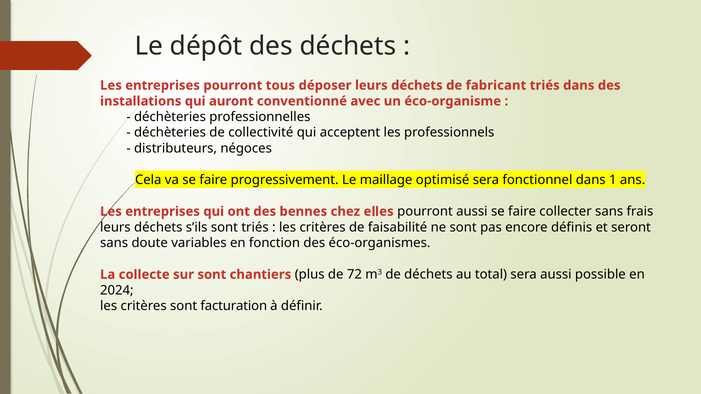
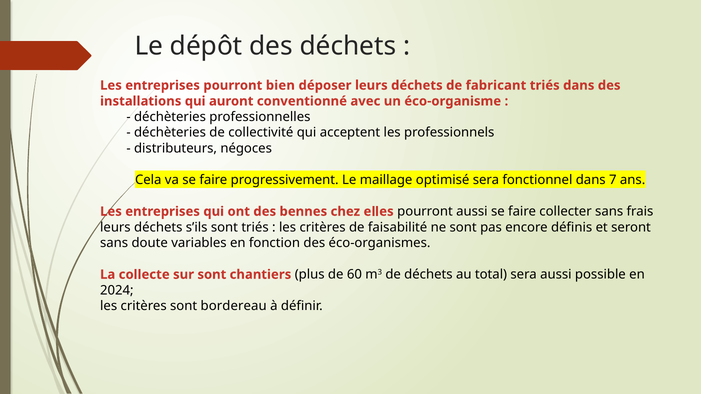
tous: tous -> bien
1: 1 -> 7
72: 72 -> 60
facturation: facturation -> bordereau
